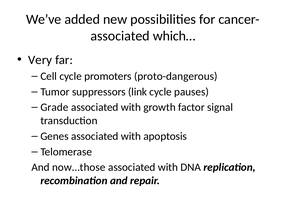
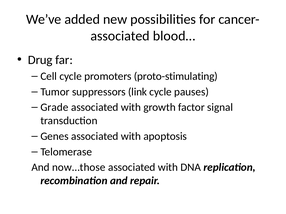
which…: which… -> blood…
Very: Very -> Drug
proto-dangerous: proto-dangerous -> proto-stimulating
